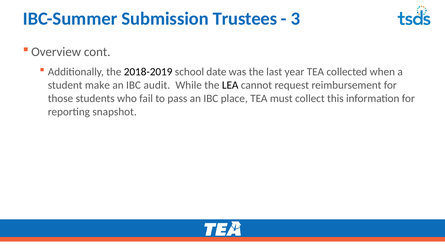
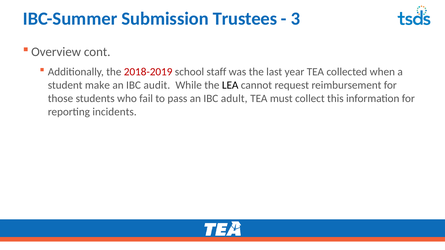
2018-2019 colour: black -> red
date: date -> staff
place: place -> adult
snapshot: snapshot -> incidents
